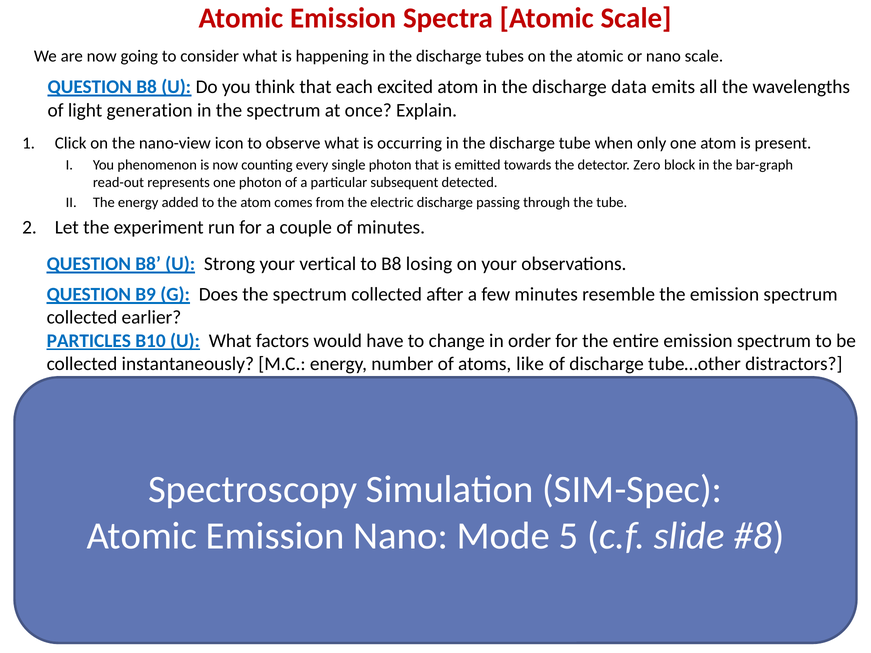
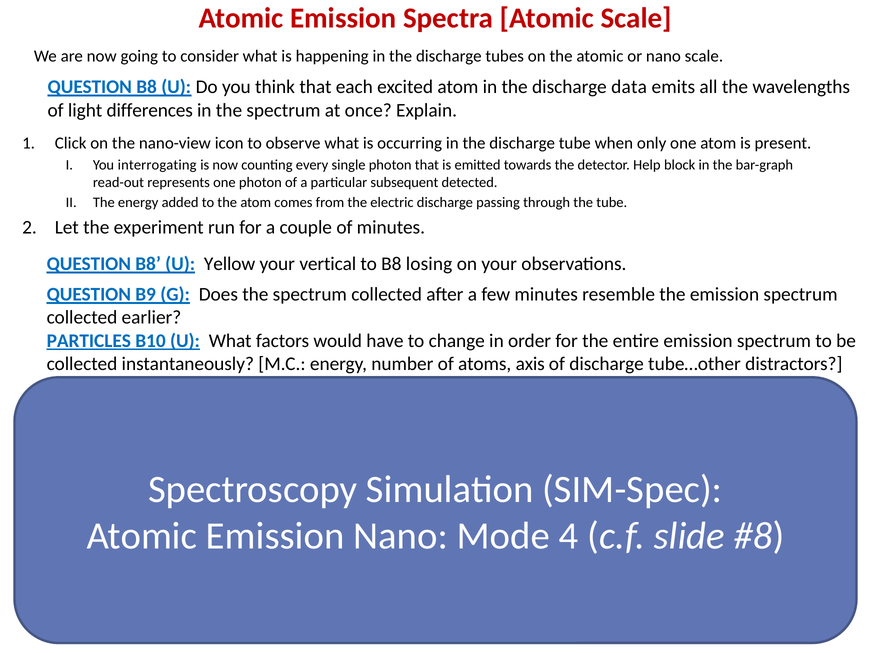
generation: generation -> differences
phenomenon: phenomenon -> interrogating
Zero: Zero -> Help
Strong: Strong -> Yellow
like: like -> axis
5: 5 -> 4
